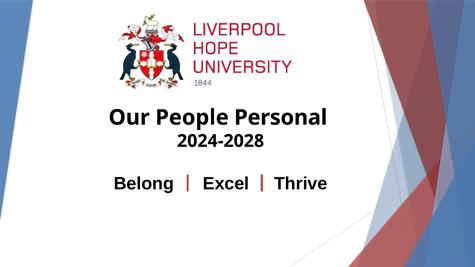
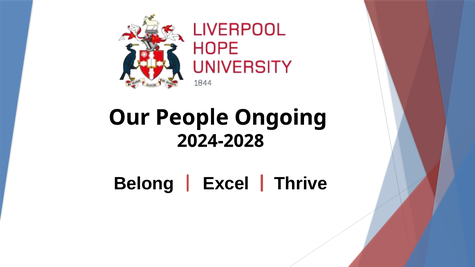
Personal: Personal -> Ongoing
